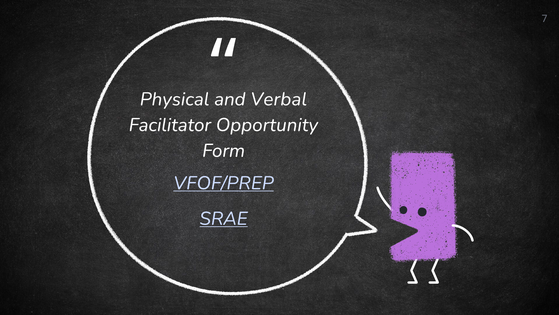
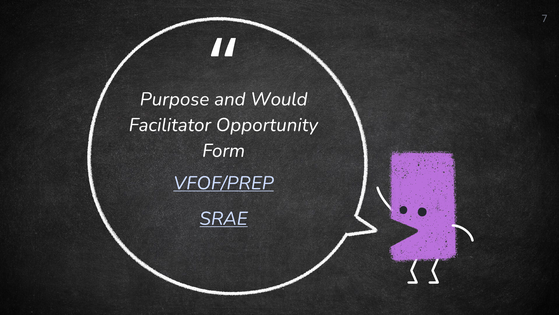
Physical: Physical -> Purpose
Verbal: Verbal -> Would
